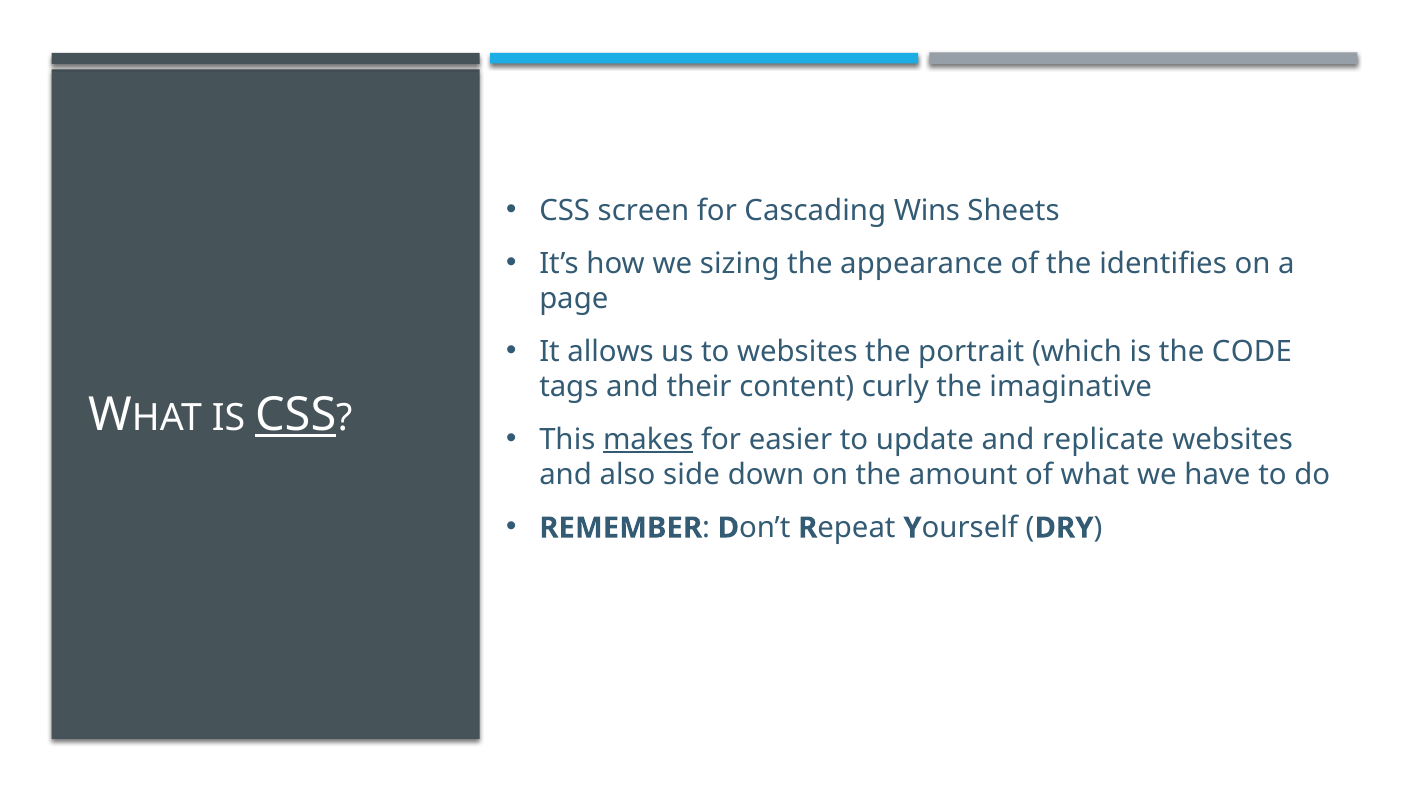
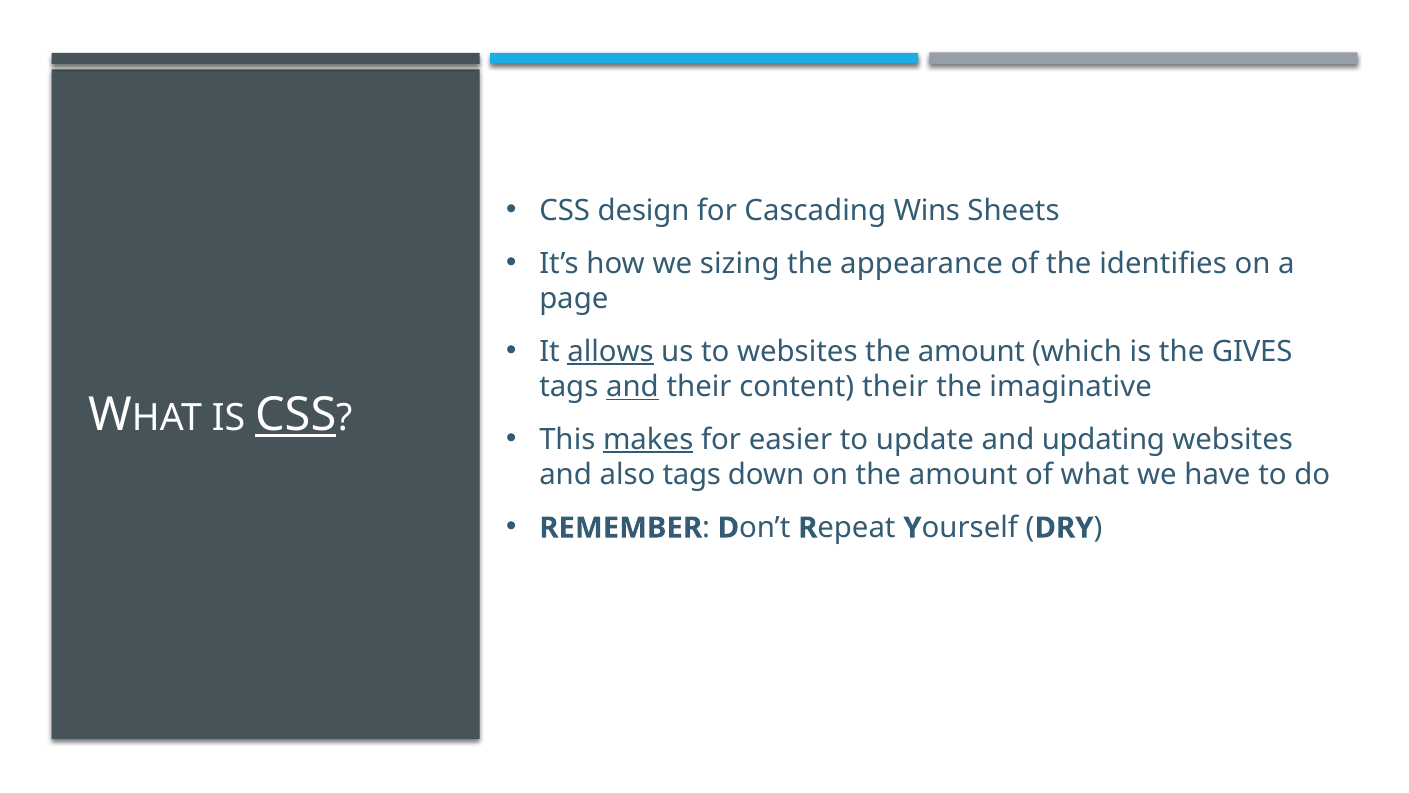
screen: screen -> design
allows underline: none -> present
portrait at (971, 351): portrait -> amount
CODE: CODE -> GIVES
and at (632, 387) underline: none -> present
content curly: curly -> their
replicate: replicate -> updating
also side: side -> tags
